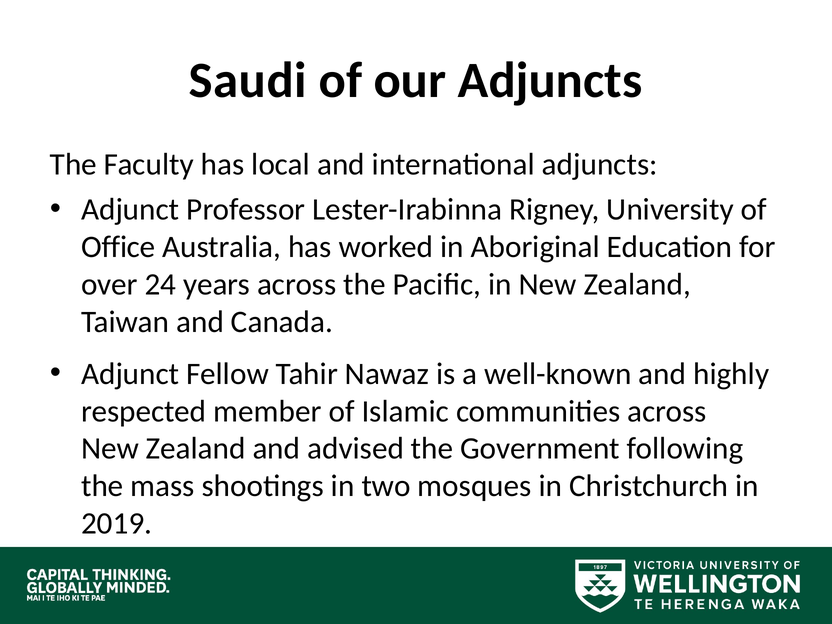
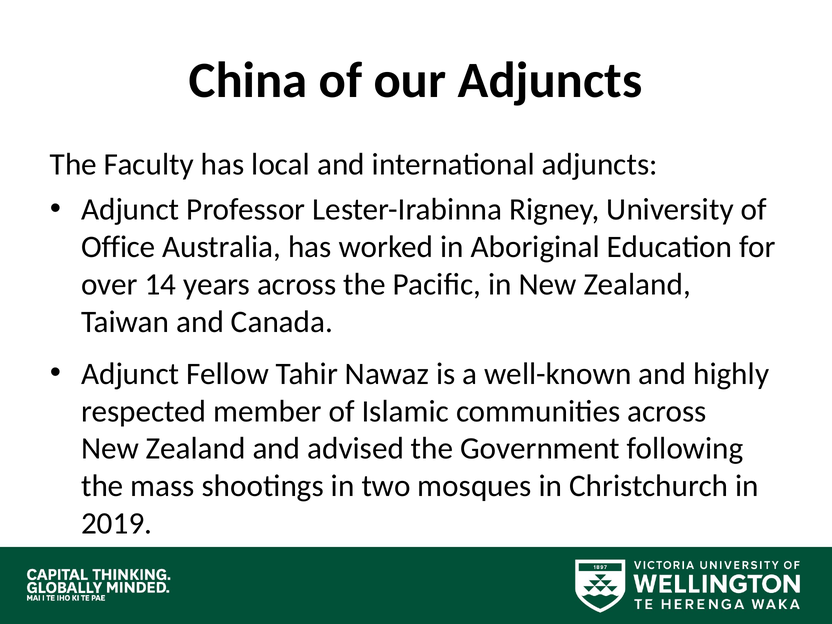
Saudi: Saudi -> China
24: 24 -> 14
